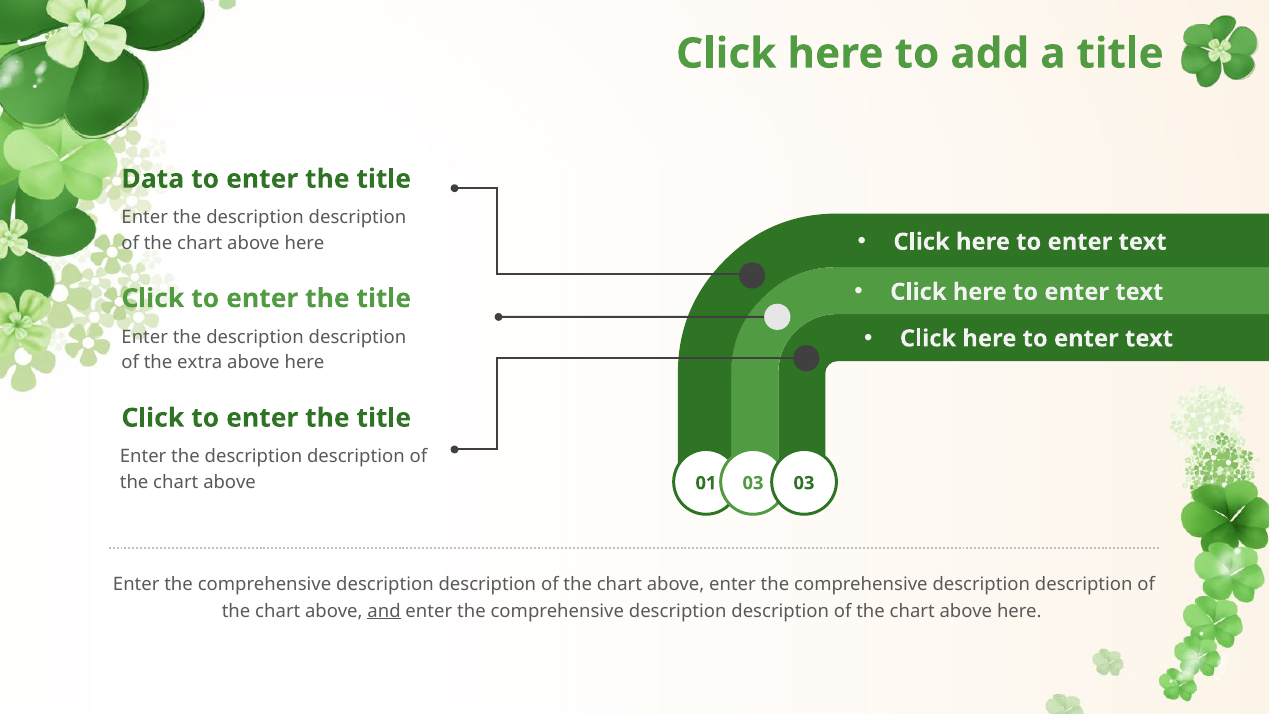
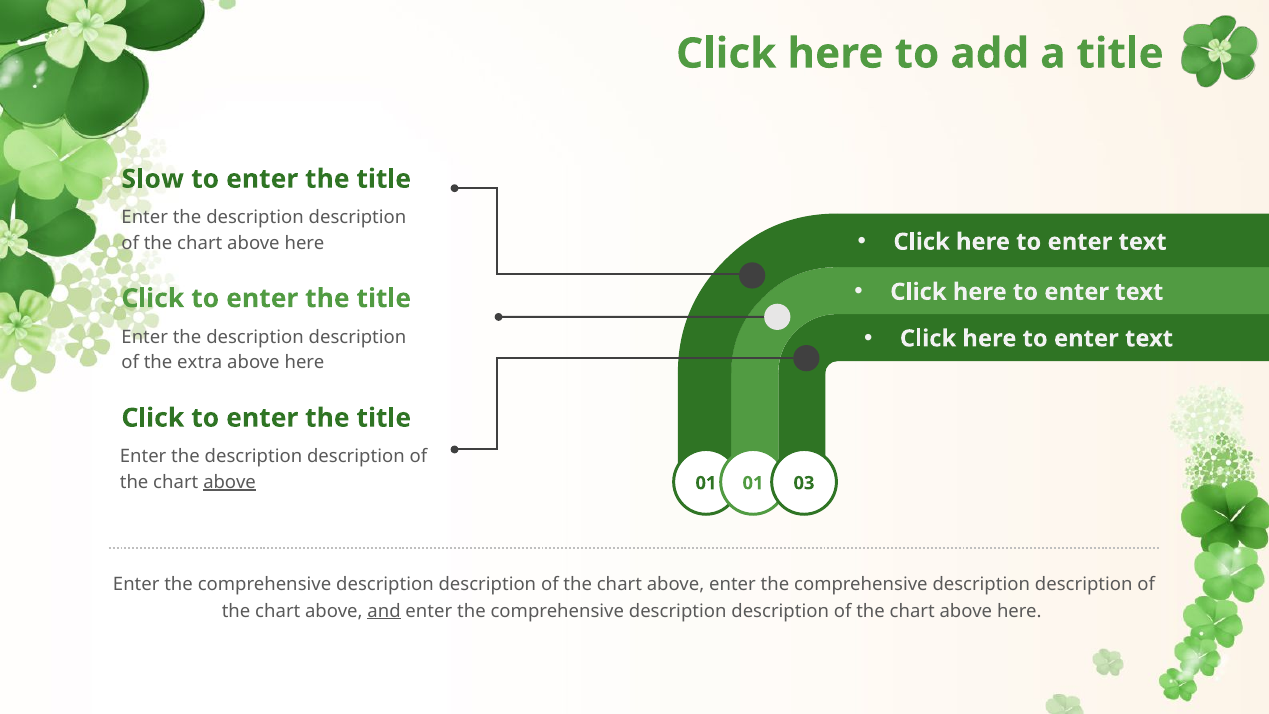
Data: Data -> Slow
above at (230, 482) underline: none -> present
01 03: 03 -> 01
